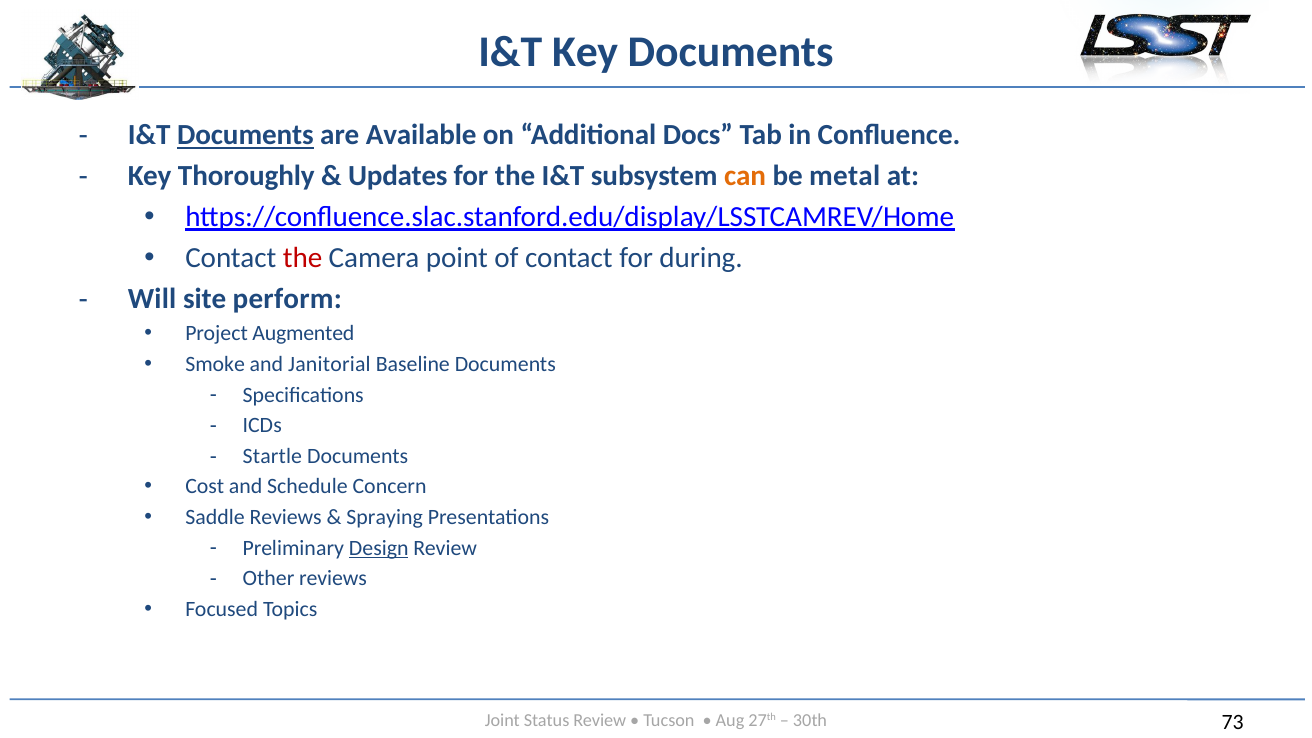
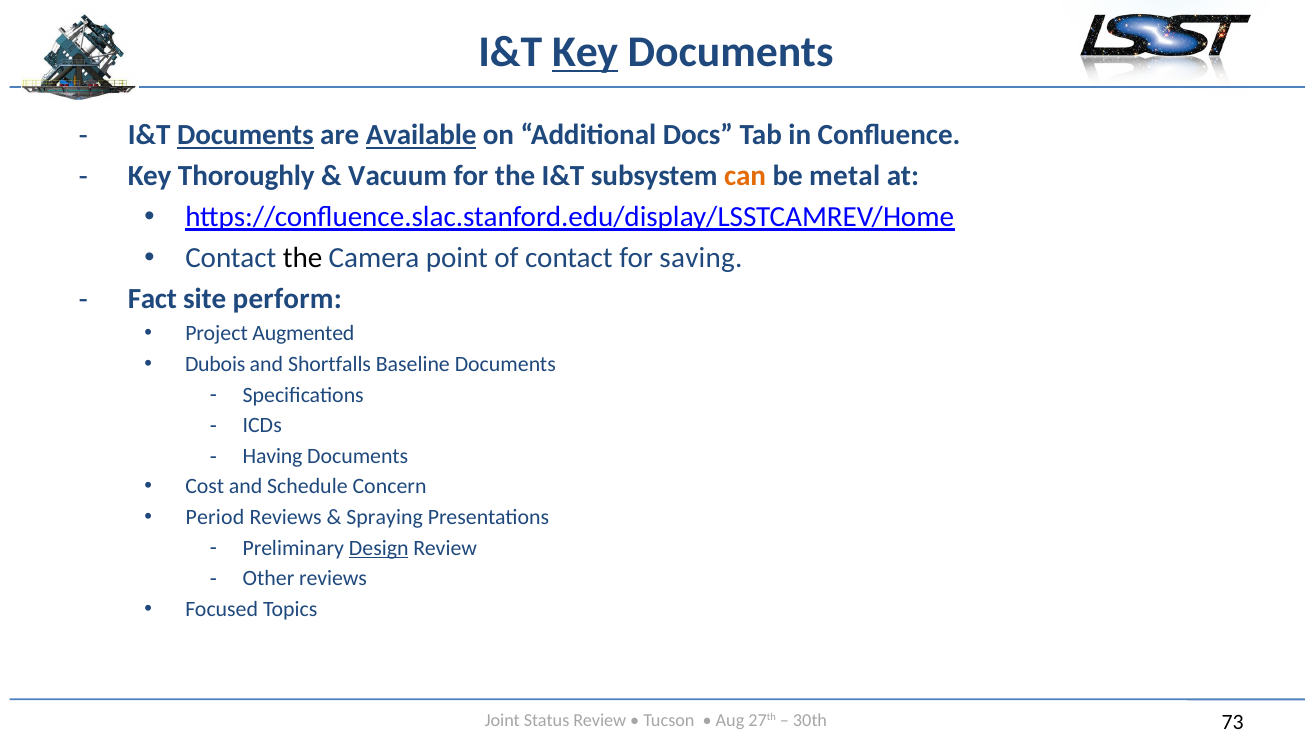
Key at (585, 52) underline: none -> present
Available underline: none -> present
Updates: Updates -> Vacuum
the at (303, 258) colour: red -> black
during: during -> saving
Will: Will -> Fact
Smoke: Smoke -> Dubois
Janitorial: Janitorial -> Shortfalls
Startle: Startle -> Having
Saddle: Saddle -> Period
